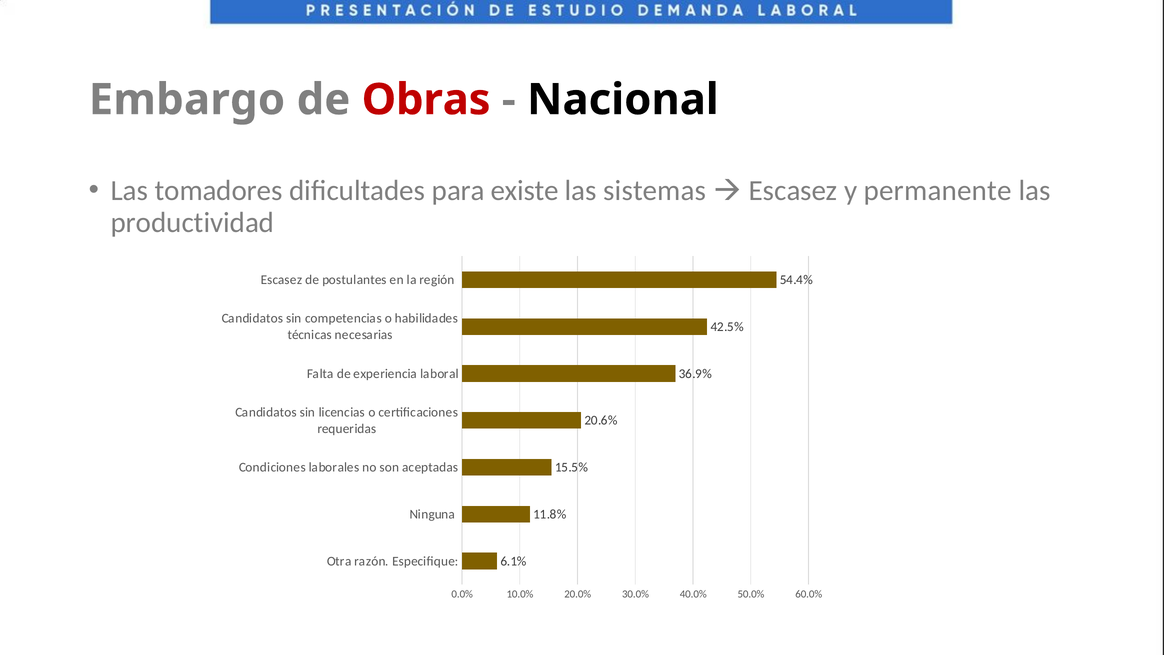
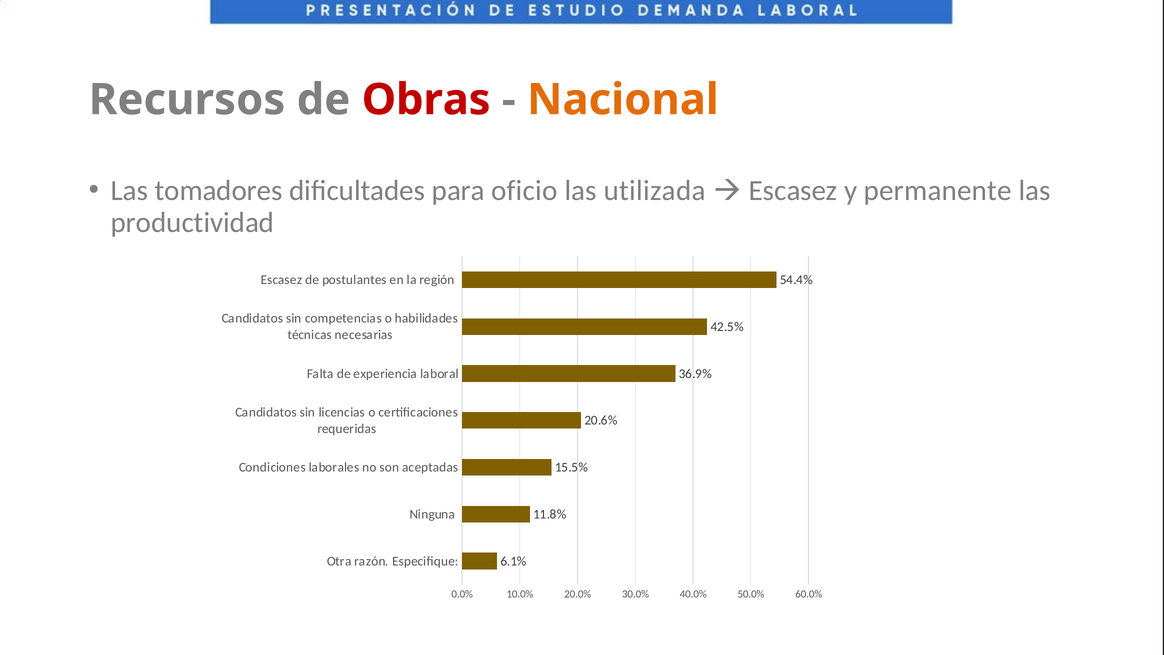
Embargo: Embargo -> Recursos
Nacional colour: black -> orange
existe: existe -> oficio
sistemas: sistemas -> utilizada
